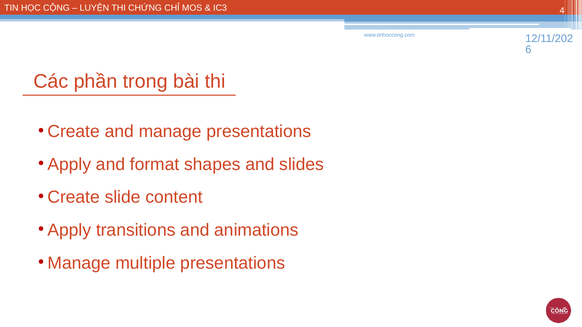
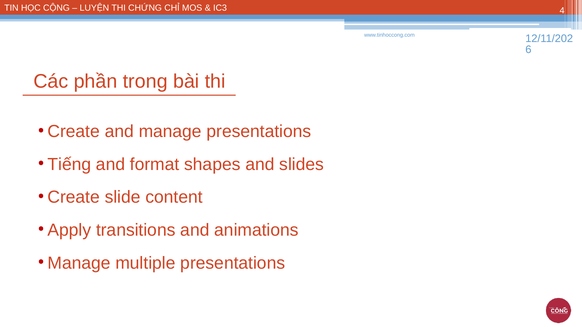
Apply at (69, 165): Apply -> Tiếng
